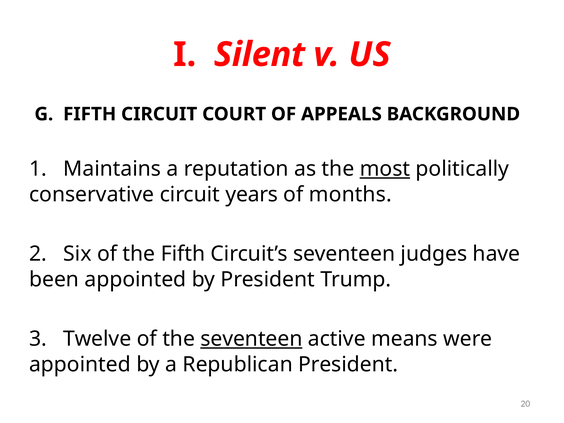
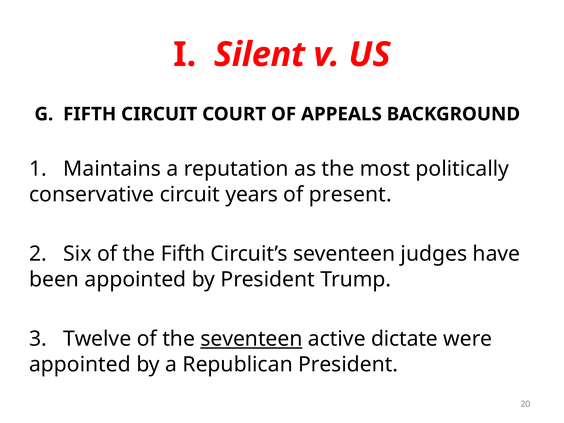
most underline: present -> none
months: months -> present
means: means -> dictate
